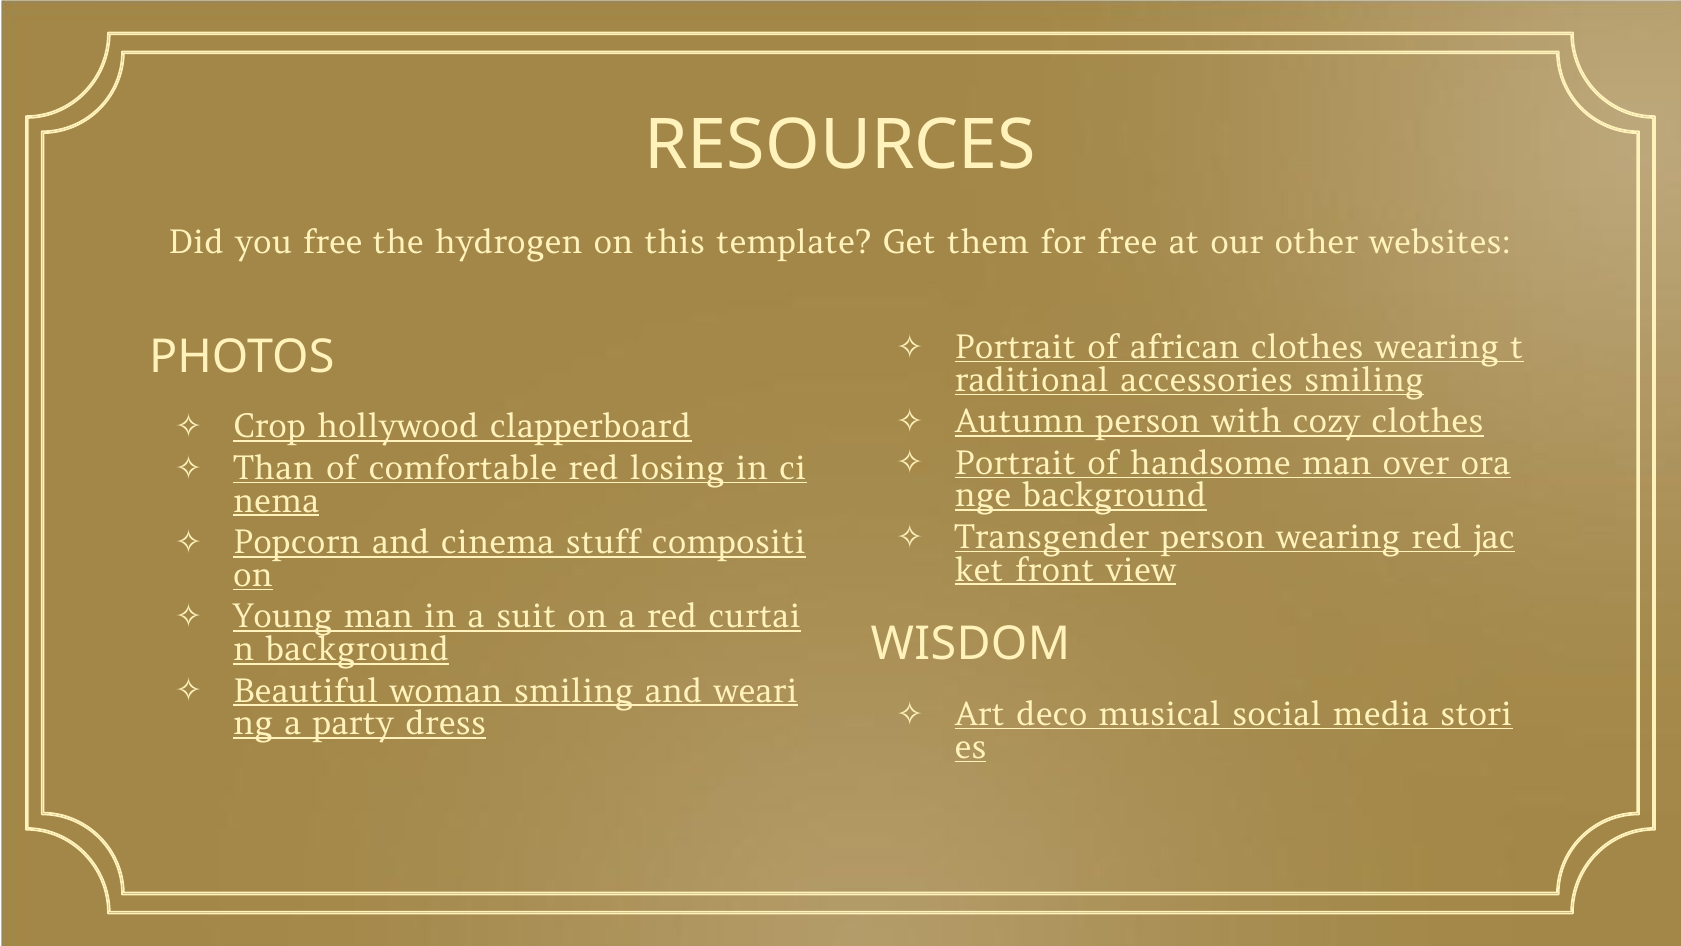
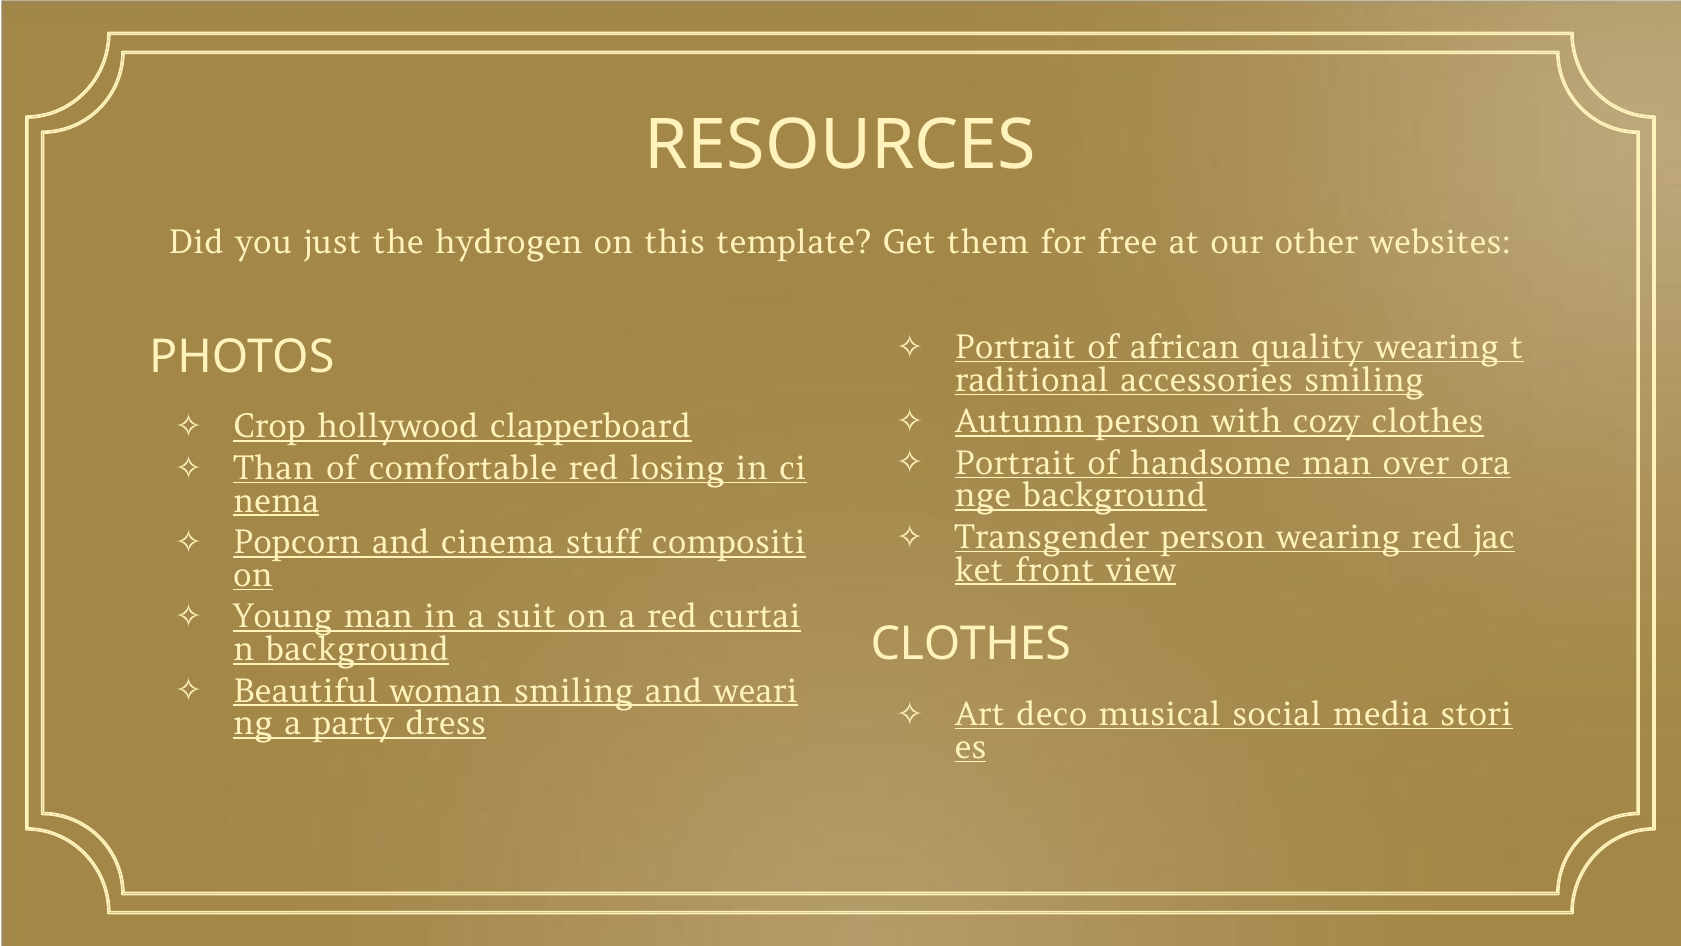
you free: free -> just
african clothes: clothes -> quality
WISDOM at (970, 644): WISDOM -> CLOTHES
